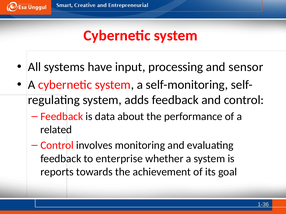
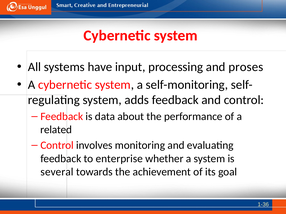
sensor: sensor -> proses
reports: reports -> several
